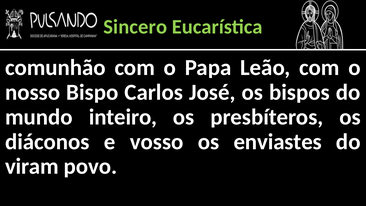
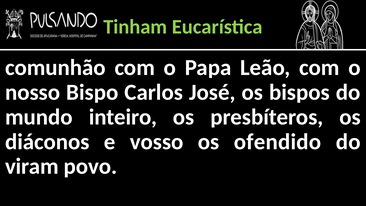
Sincero: Sincero -> Tinham
enviastes: enviastes -> ofendido
